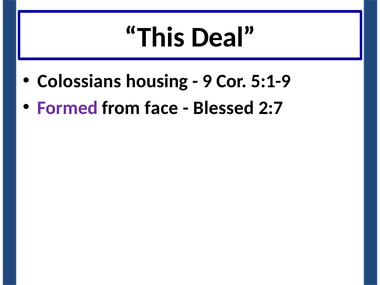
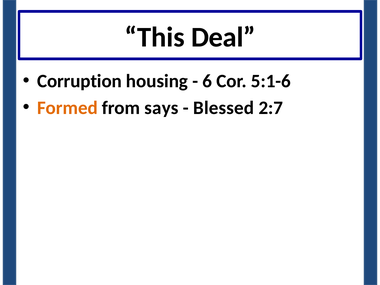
Colossians: Colossians -> Corruption
9: 9 -> 6
5:1-9: 5:1-9 -> 5:1-6
Formed colour: purple -> orange
face: face -> says
